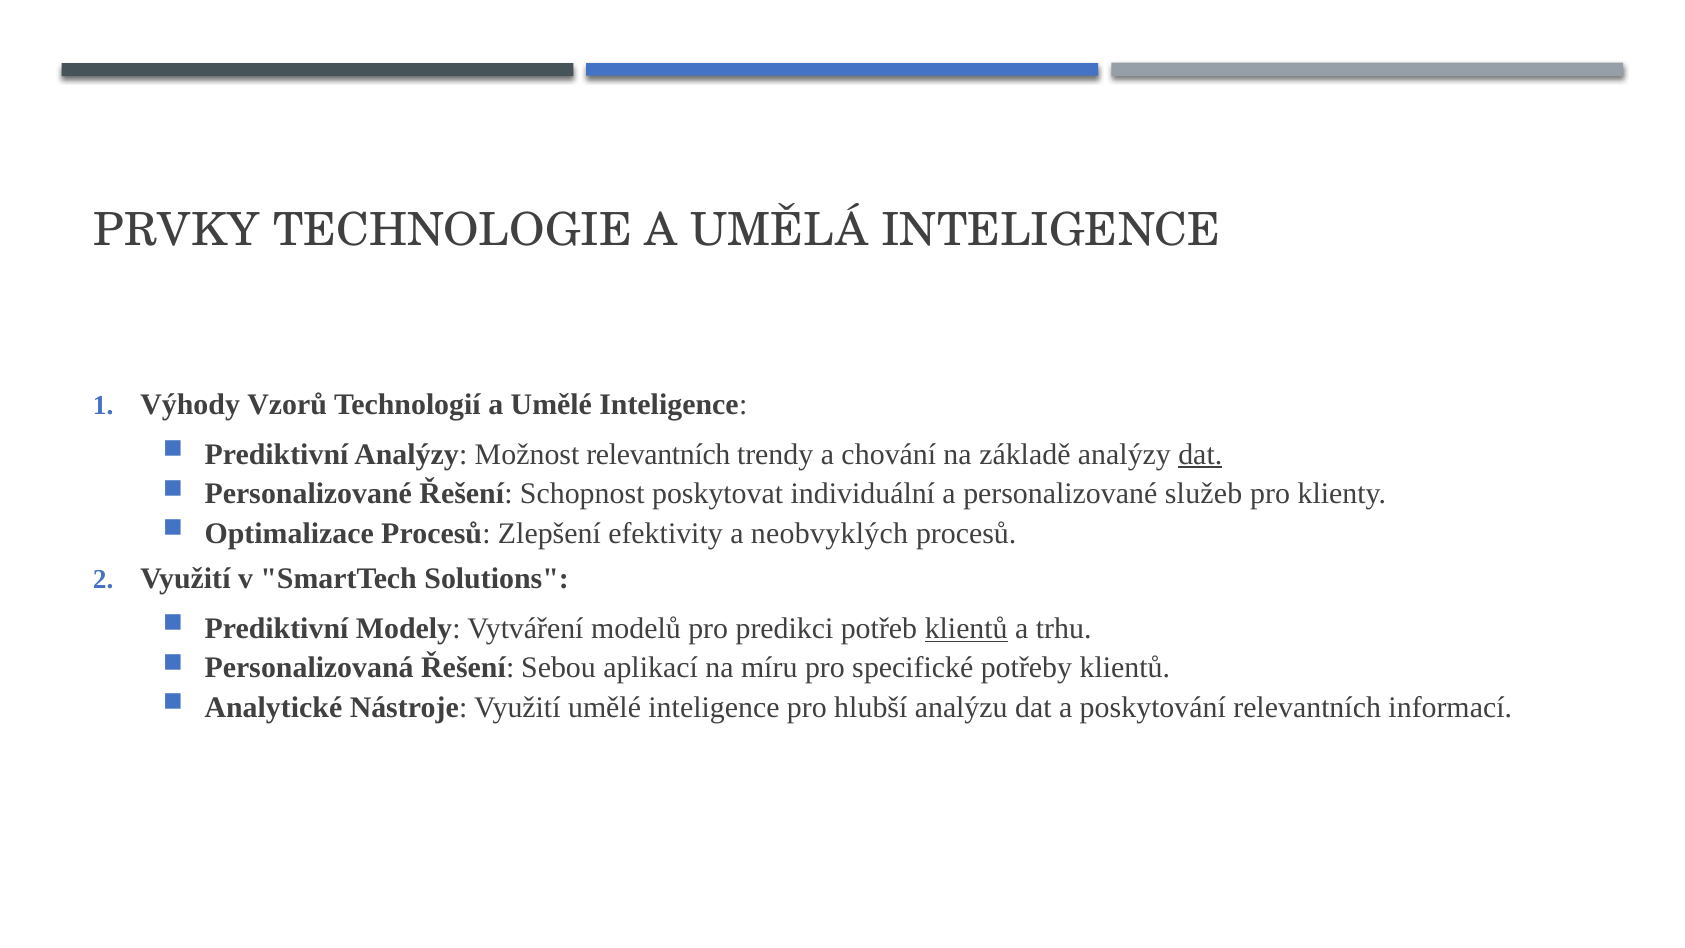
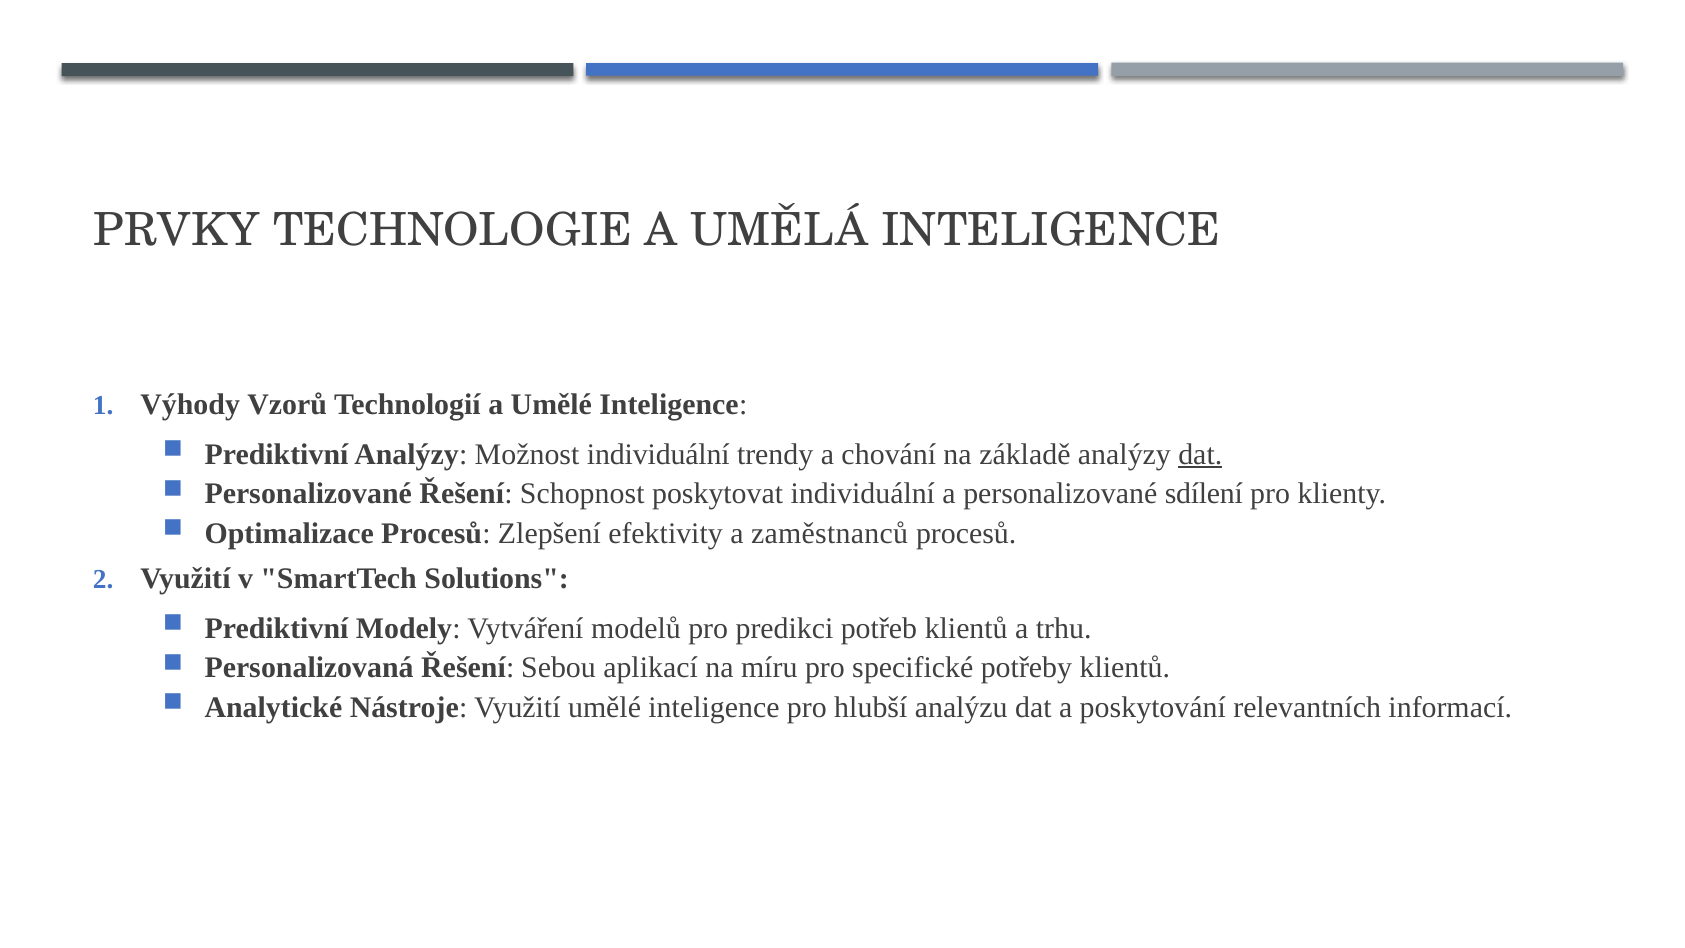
Možnost relevantních: relevantních -> individuální
služeb: služeb -> sdílení
neobvyklých: neobvyklých -> zaměstnanců
klientů at (966, 628) underline: present -> none
